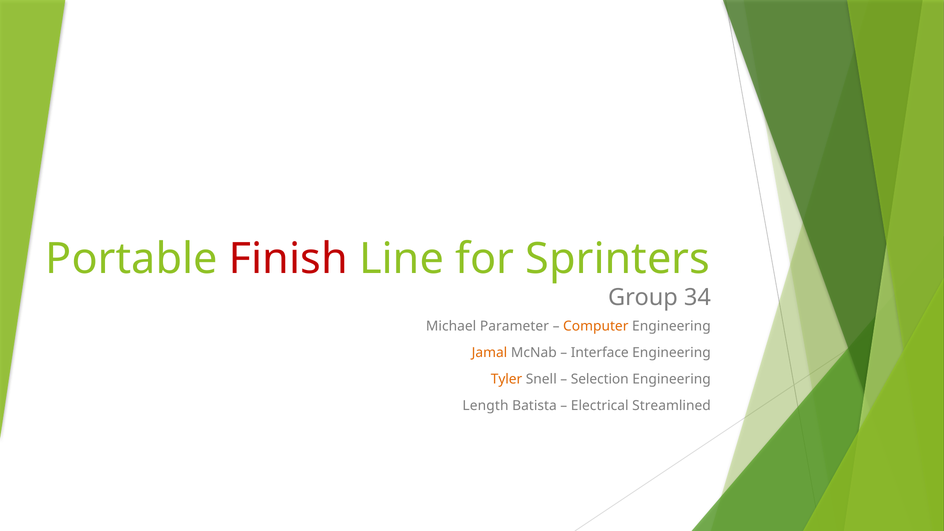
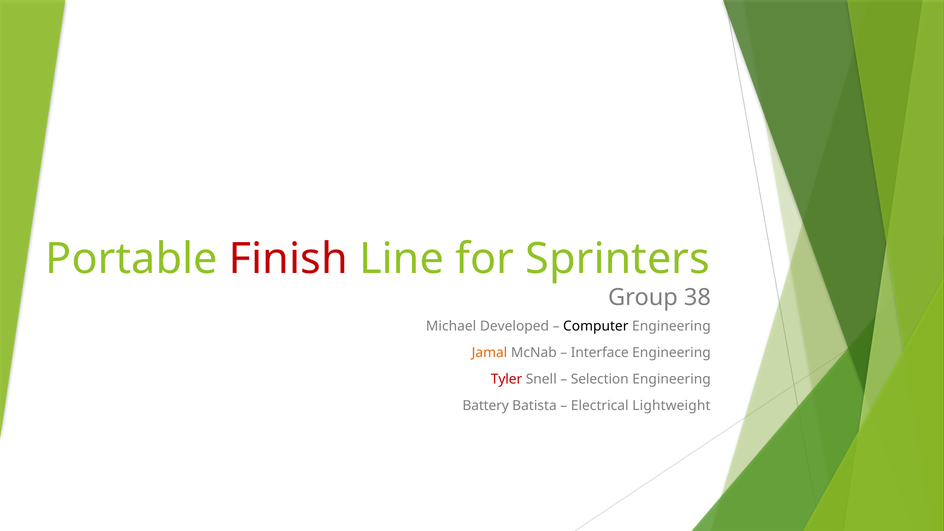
34: 34 -> 38
Parameter: Parameter -> Developed
Computer colour: orange -> black
Tyler colour: orange -> red
Length: Length -> Battery
Streamlined: Streamlined -> Lightweight
